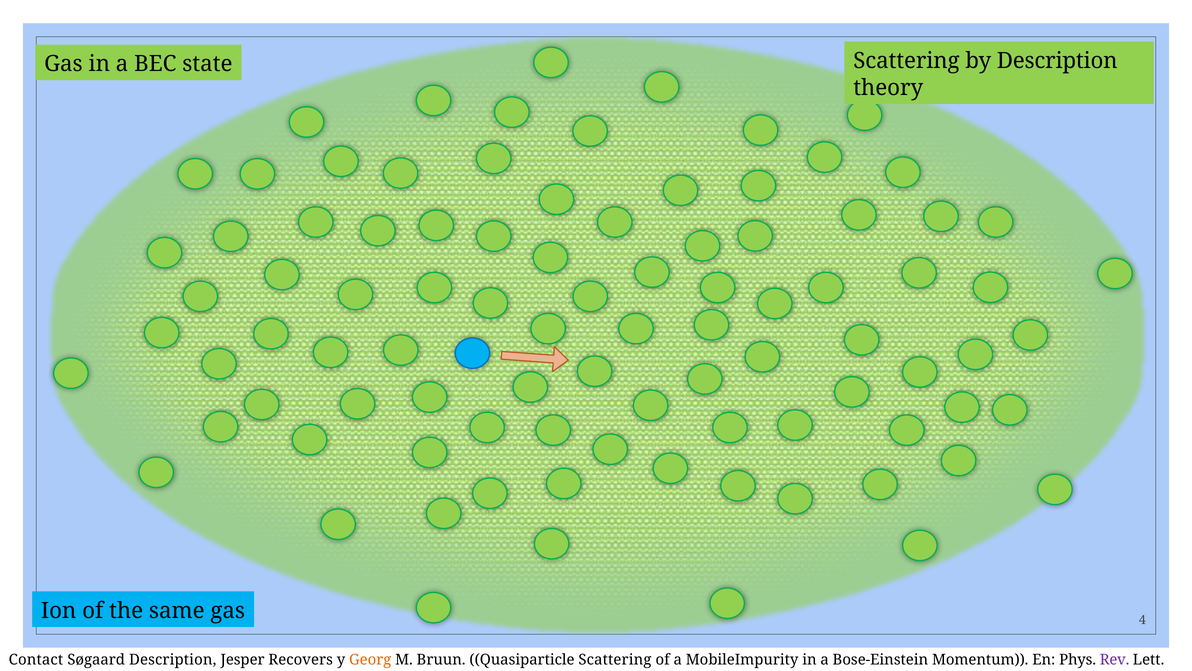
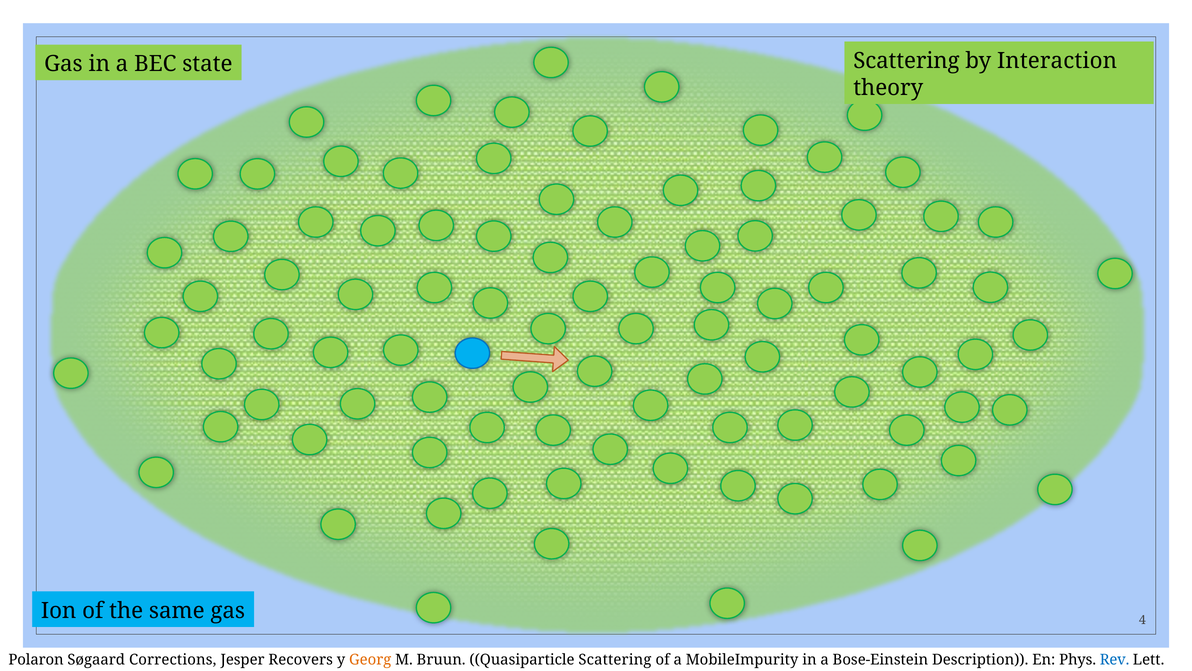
by Description: Description -> Interaction
Contact: Contact -> Polaron
Søgaard Description: Description -> Corrections
Momentum: Momentum -> Description
Rev colour: purple -> blue
